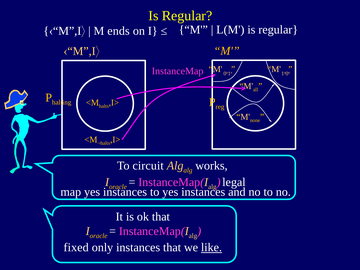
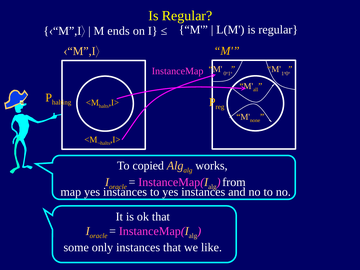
circuit: circuit -> copied
legal: legal -> from
fixed: fixed -> some
like underline: present -> none
